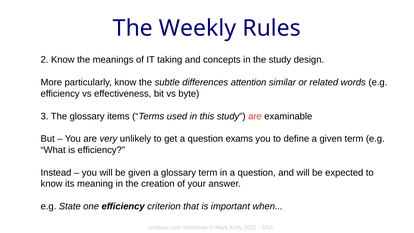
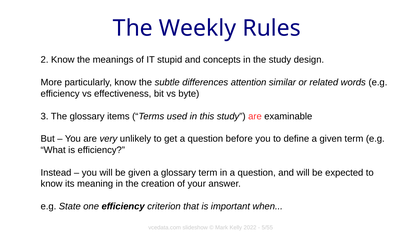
taking: taking -> stupid
exams: exams -> before
